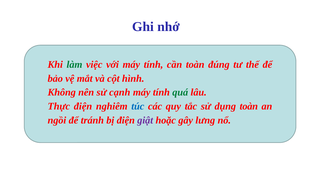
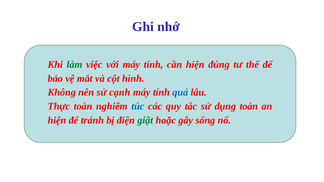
cần toàn: toàn -> hiện
quá colour: green -> blue
Thực điện: điện -> toàn
ngồi at (57, 120): ngồi -> hiện
giật colour: purple -> green
lưng: lưng -> sống
